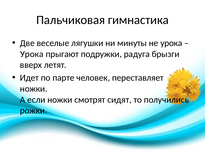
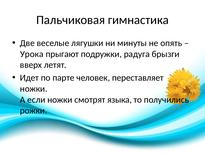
не урока: урока -> опять
сидят: сидят -> языка
